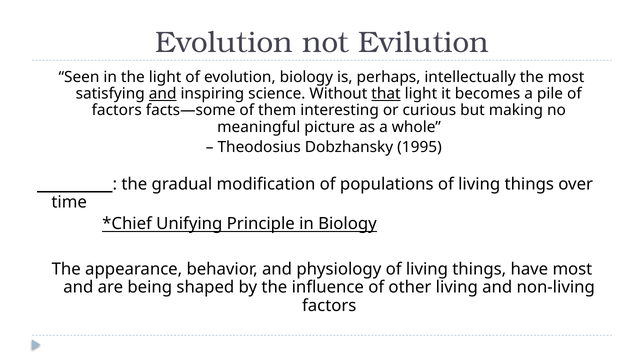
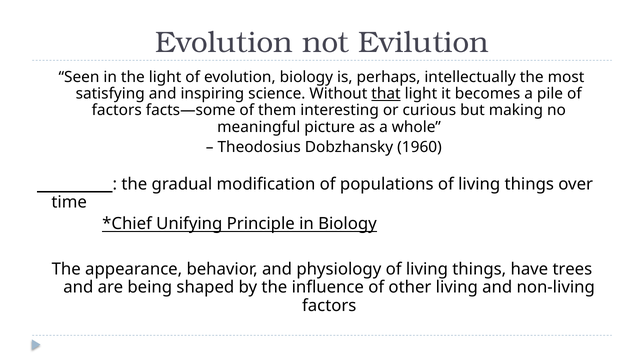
and at (163, 94) underline: present -> none
1995: 1995 -> 1960
have most: most -> trees
